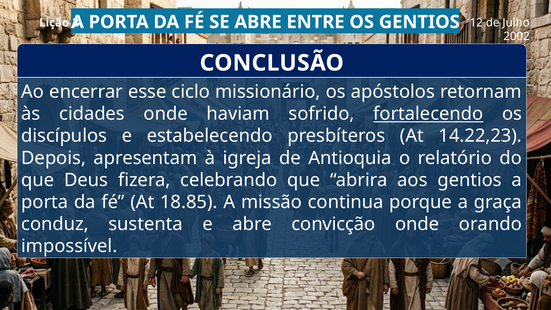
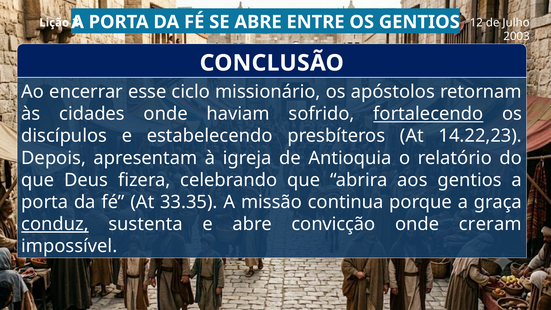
2002: 2002 -> 2003
18.85: 18.85 -> 33.35
conduz underline: none -> present
orando: orando -> creram
